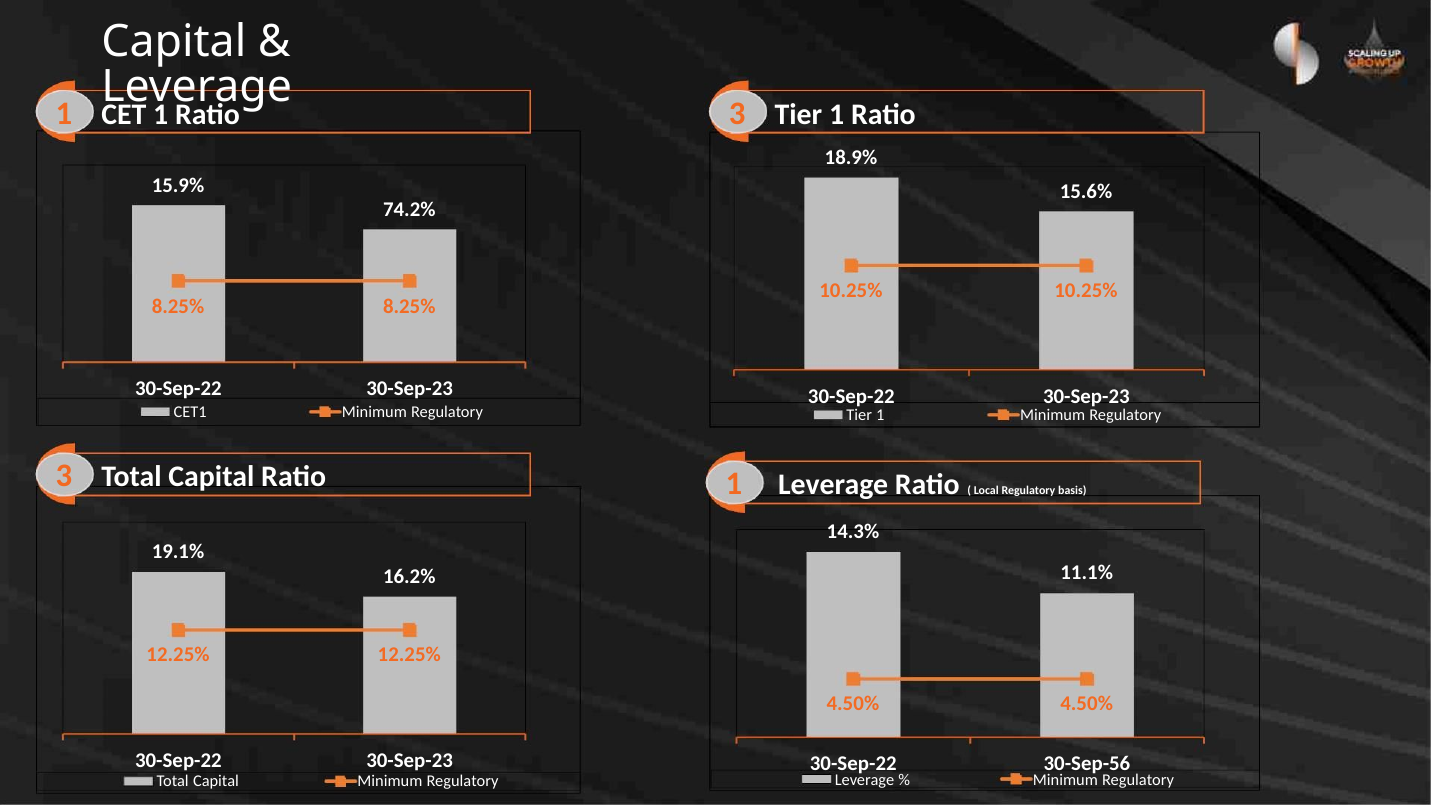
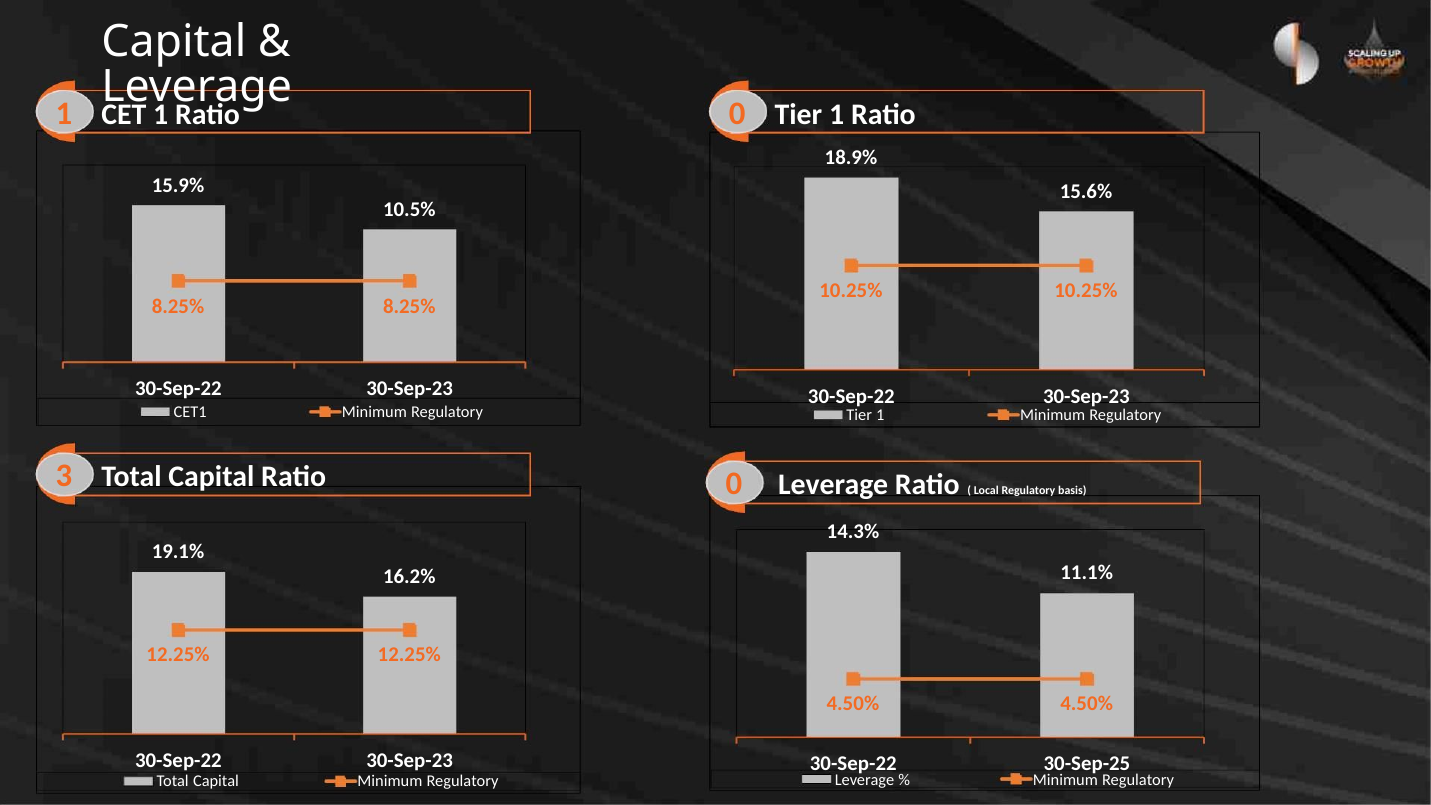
3 at (737, 113): 3 -> 0
74.2%: 74.2% -> 10.5%
Capital Ratio 1: 1 -> 0
30-Sep-56: 30-Sep-56 -> 30-Sep-25
